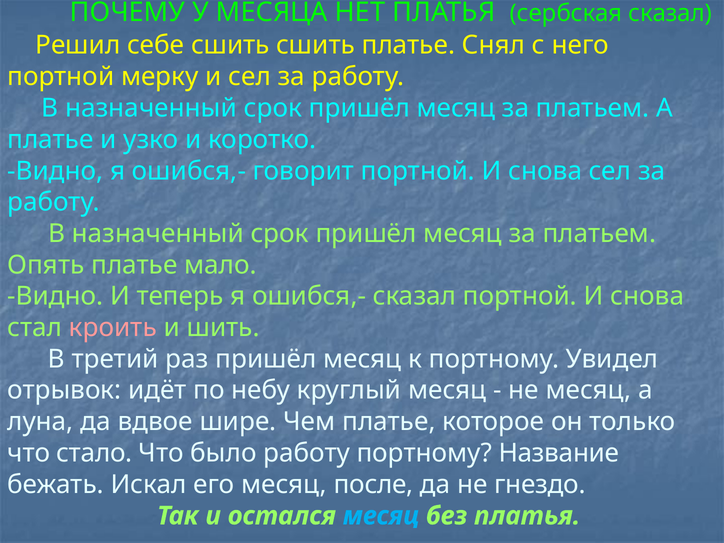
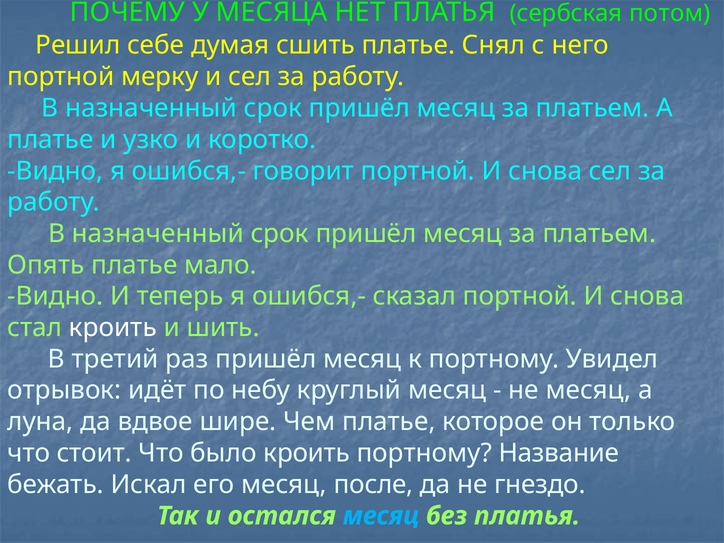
сербская сказал: сказал -> потом
себе сшить: сшить -> думая
кроить at (113, 328) colour: pink -> white
стало: стало -> стоит
было работу: работу -> кроить
